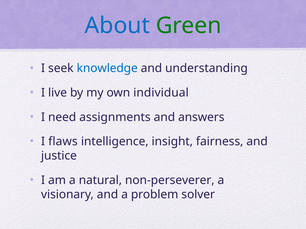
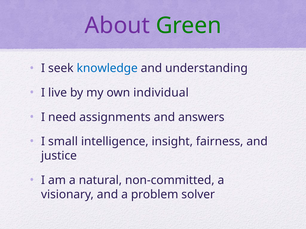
About colour: blue -> purple
flaws: flaws -> small
non-perseverer: non-perseverer -> non-committed
